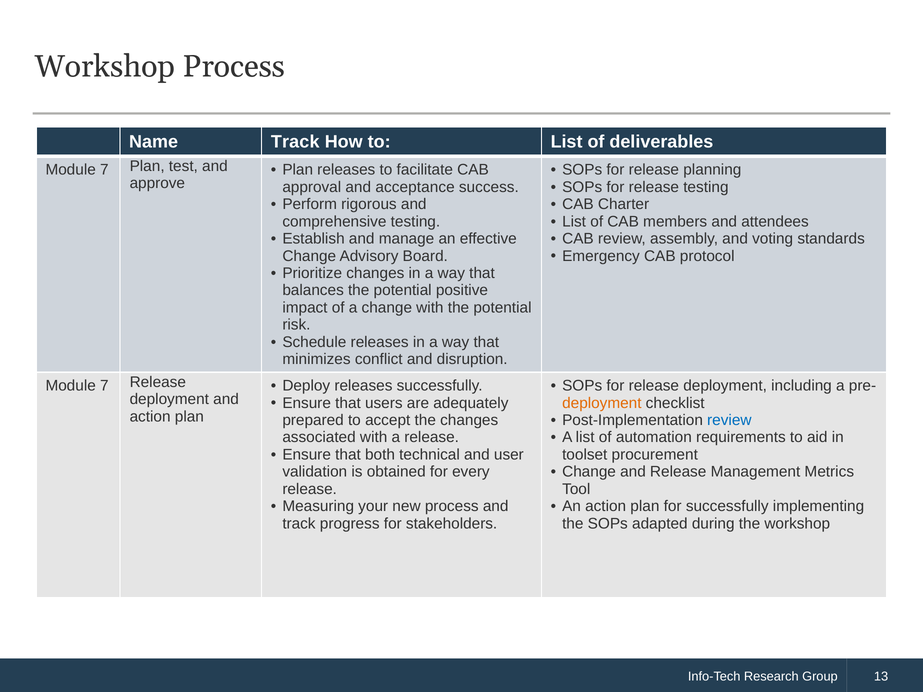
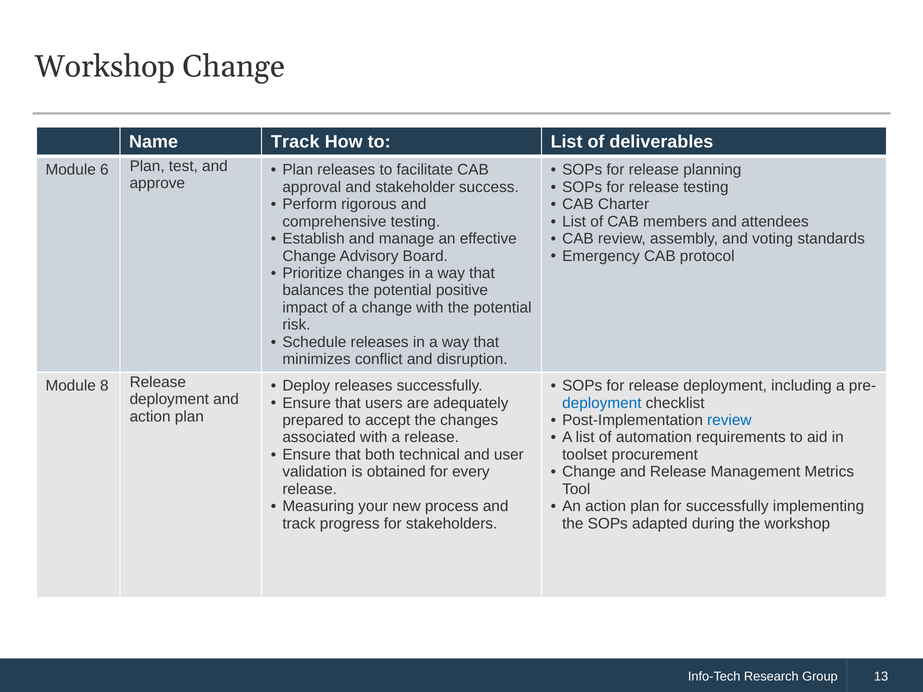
Workshop Process: Process -> Change
7 at (104, 170): 7 -> 6
acceptance: acceptance -> stakeholder
7 at (104, 386): 7 -> 8
deployment at (602, 403) colour: orange -> blue
